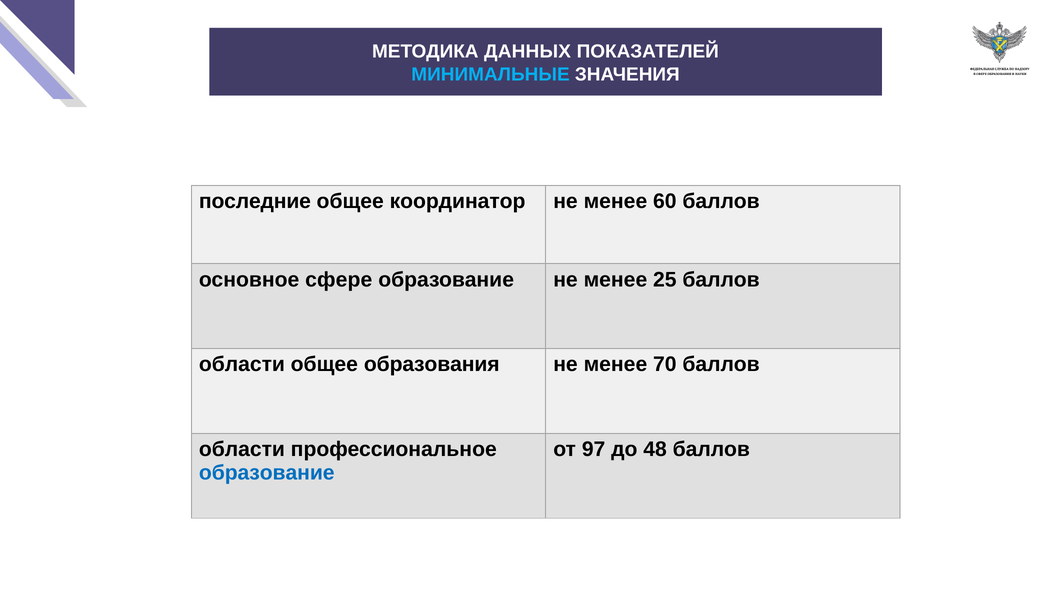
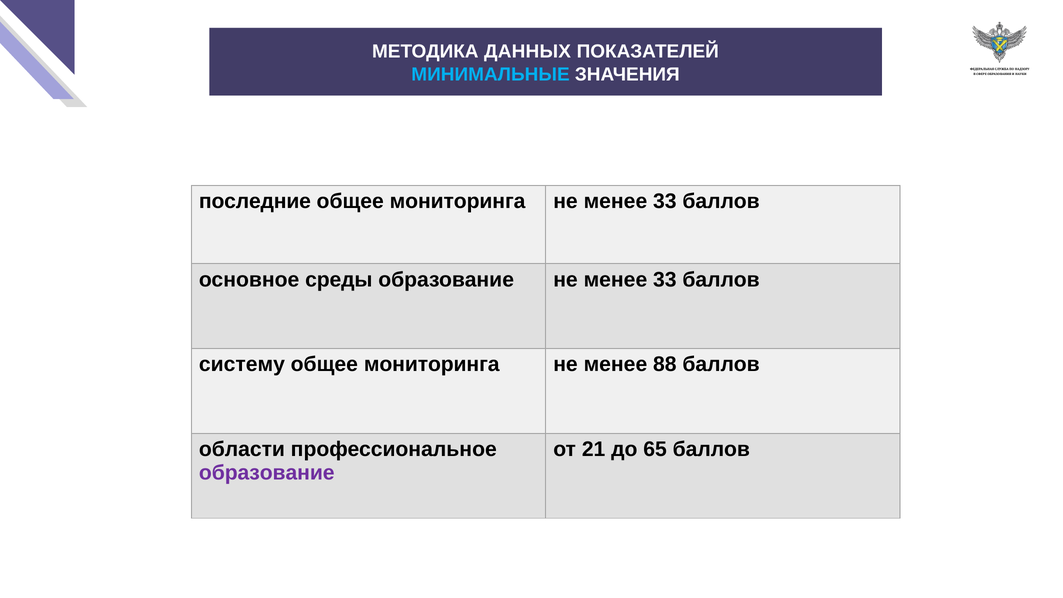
координатор at (458, 201): координатор -> мониторинга
60 at (665, 201): 60 -> 33
сфере: сфере -> среды
образование не менее 25: 25 -> 33
области at (242, 364): области -> систему
образования at (432, 364): образования -> мониторинга
70: 70 -> 88
97: 97 -> 21
48: 48 -> 65
образование at (267, 473) colour: blue -> purple
